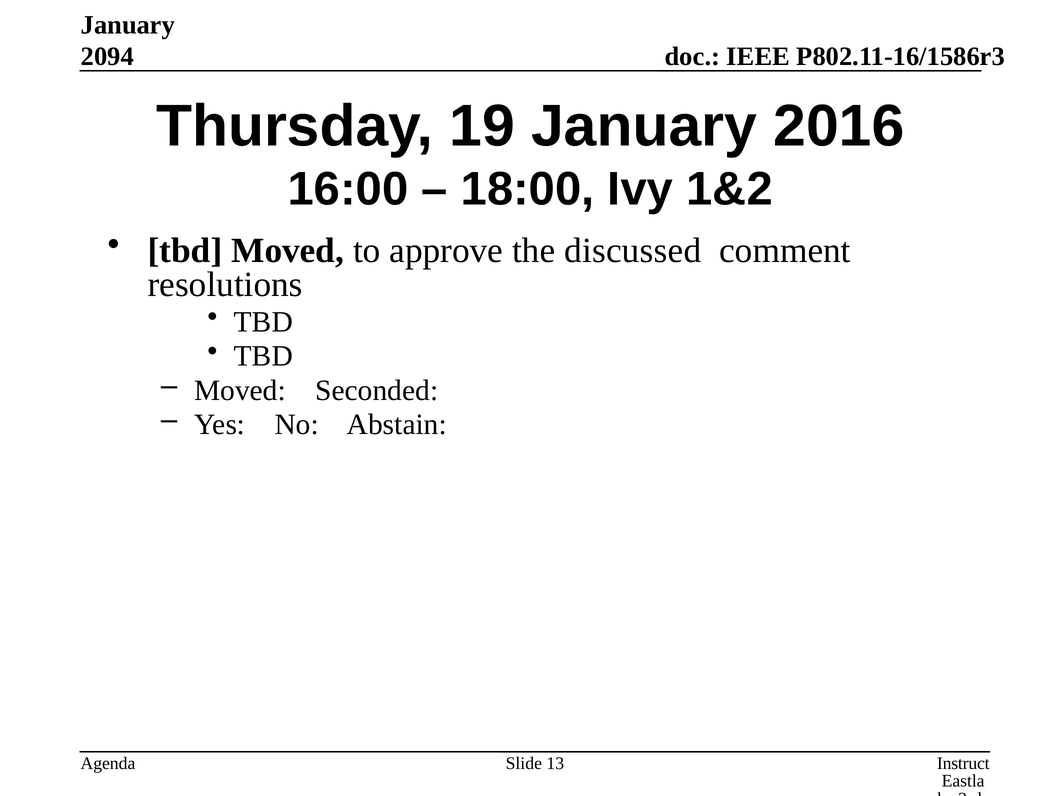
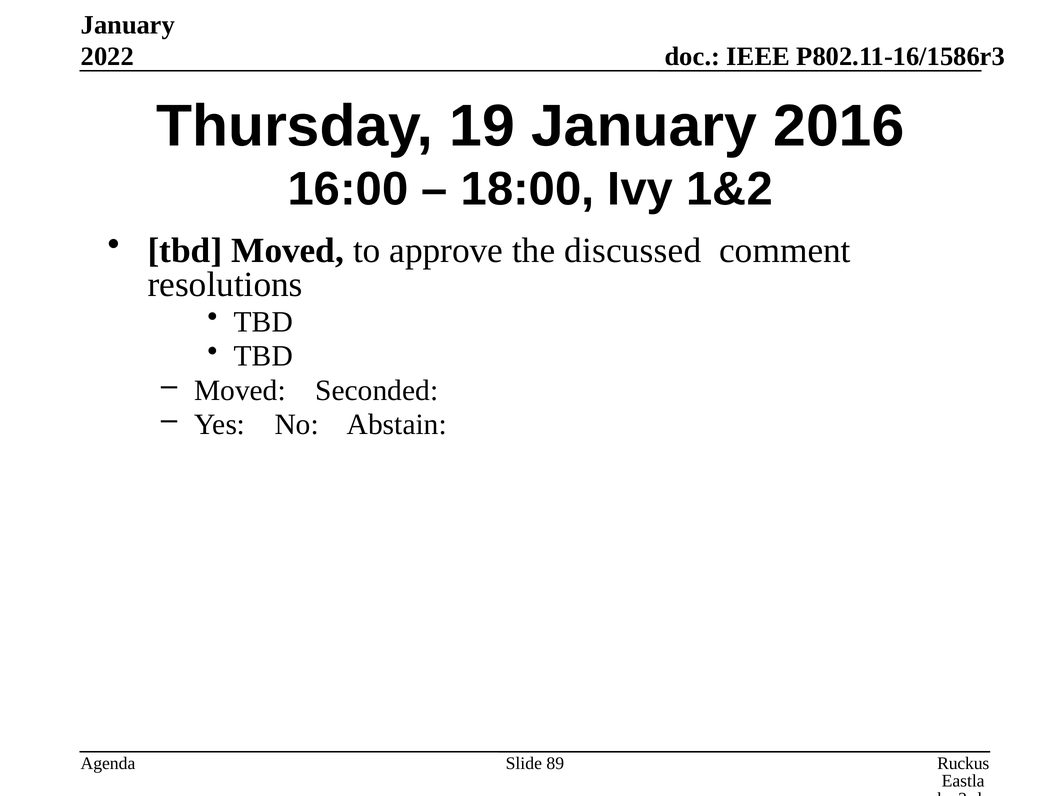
2094: 2094 -> 2022
Instruct: Instruct -> Ruckus
13: 13 -> 89
